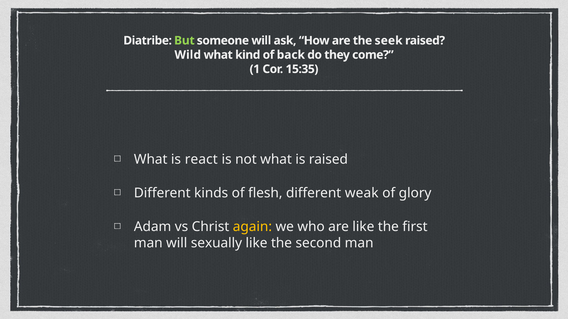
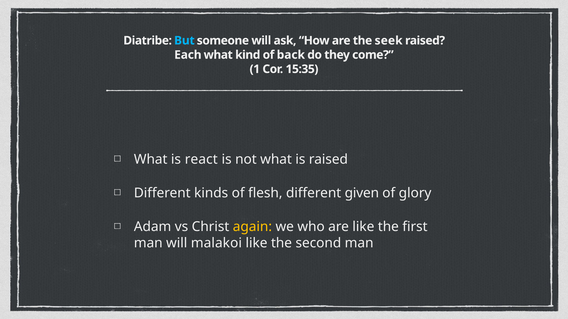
But colour: light green -> light blue
Wild: Wild -> Each
weak: weak -> given
sexually: sexually -> malakoi
